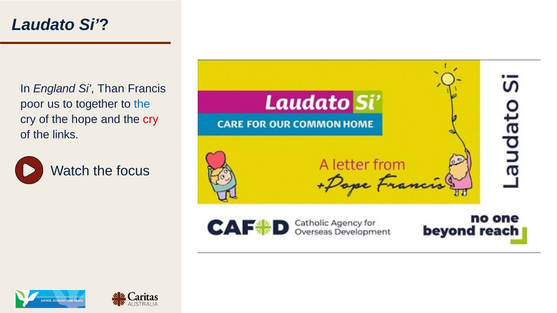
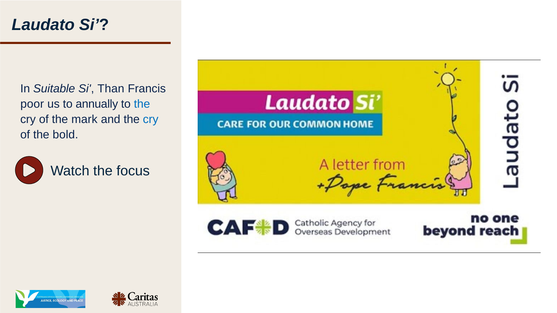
England: England -> Suitable
together: together -> annually
hope: hope -> mark
cry at (151, 120) colour: red -> blue
links: links -> bold
